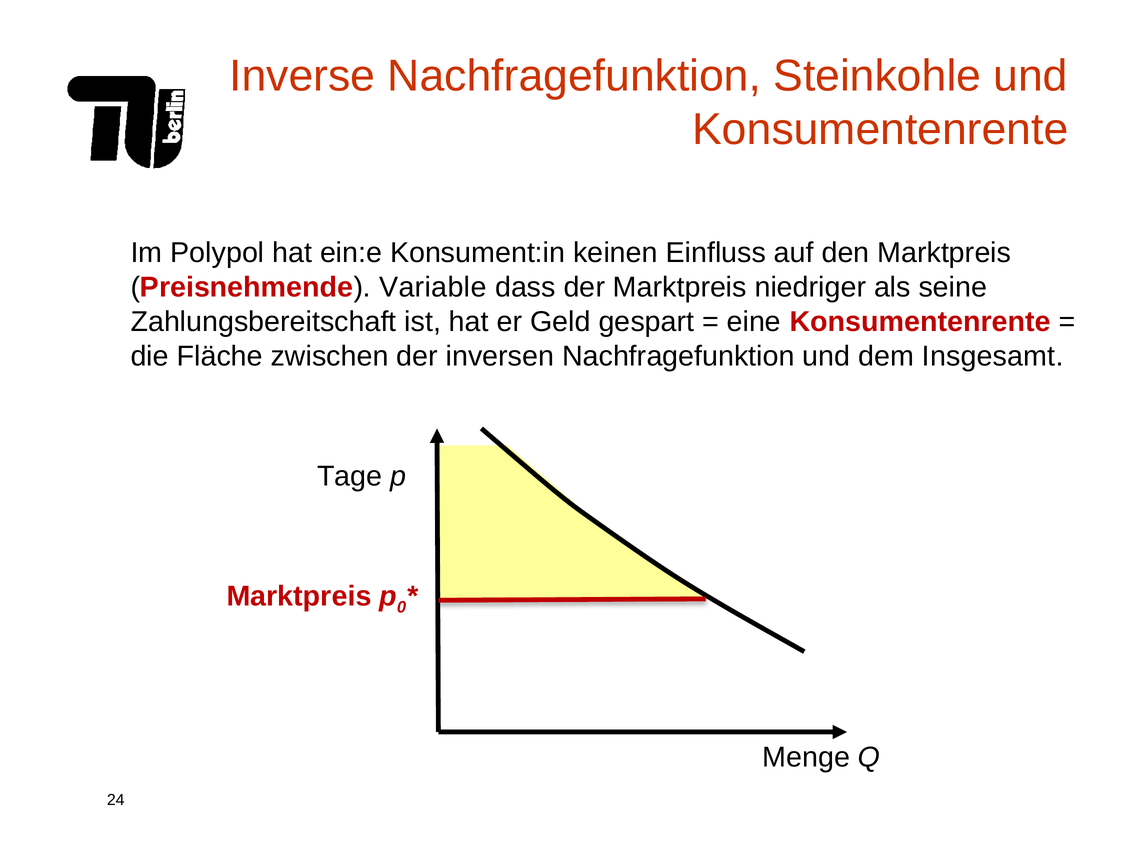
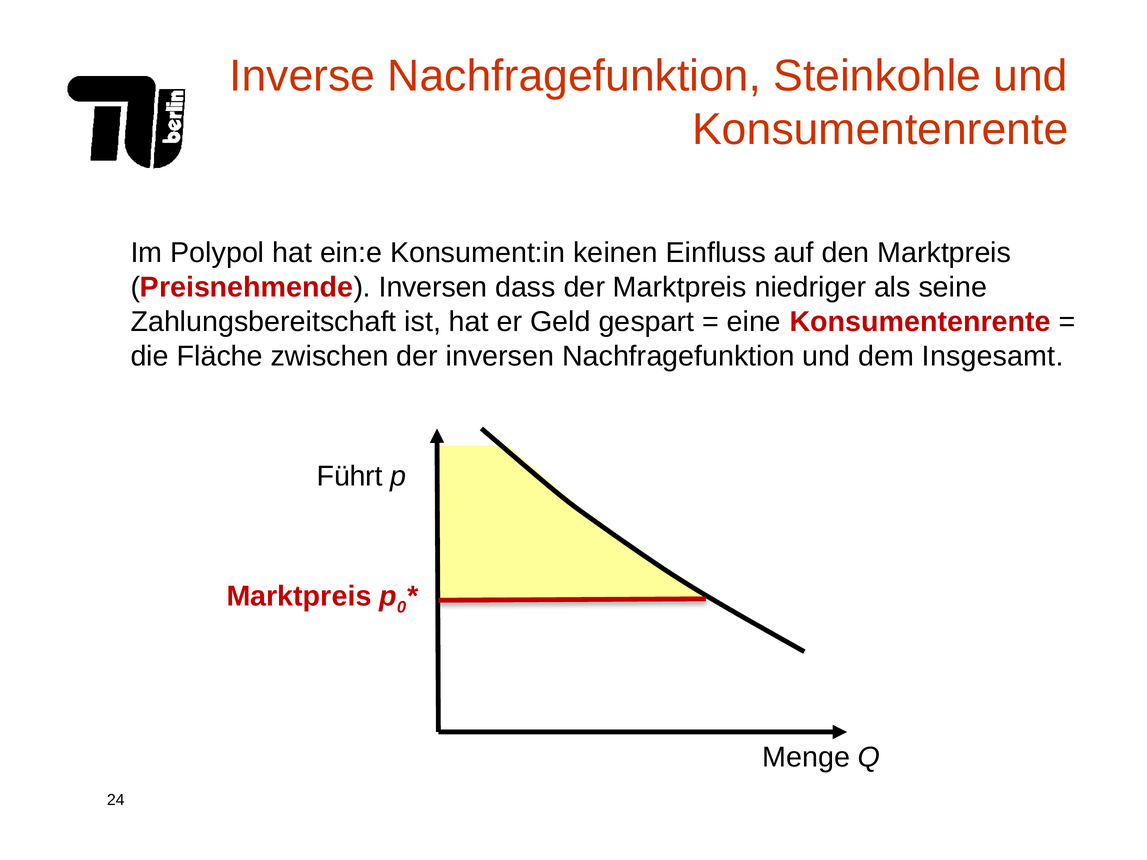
Preisnehmende Variable: Variable -> Inversen
Tage: Tage -> Führt
